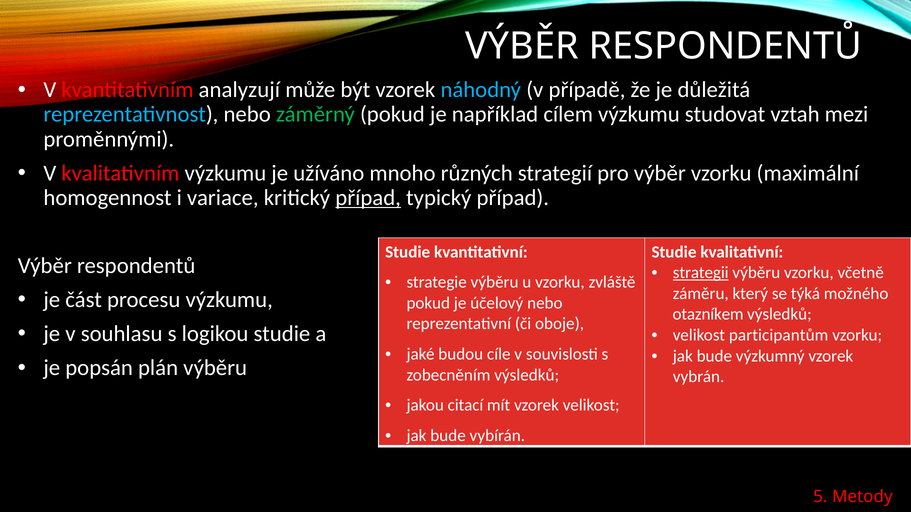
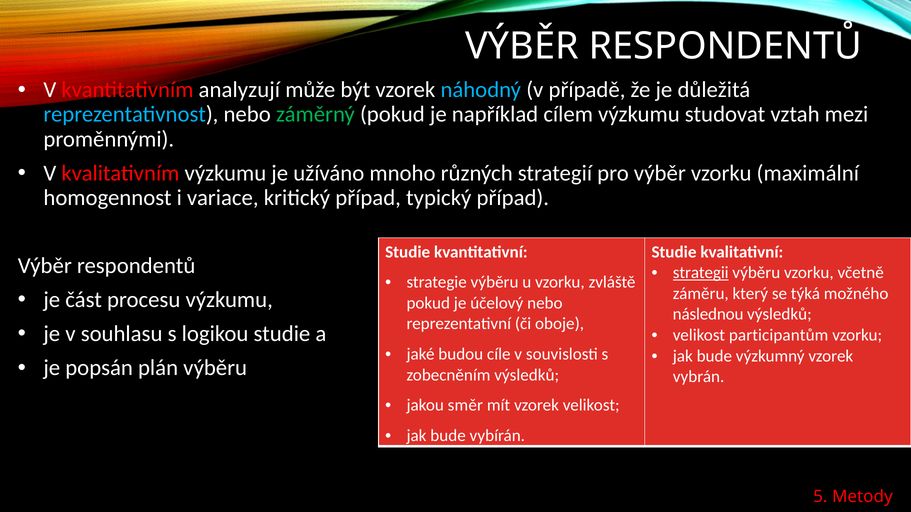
případ at (368, 198) underline: present -> none
otazníkem: otazníkem -> následnou
citací: citací -> směr
